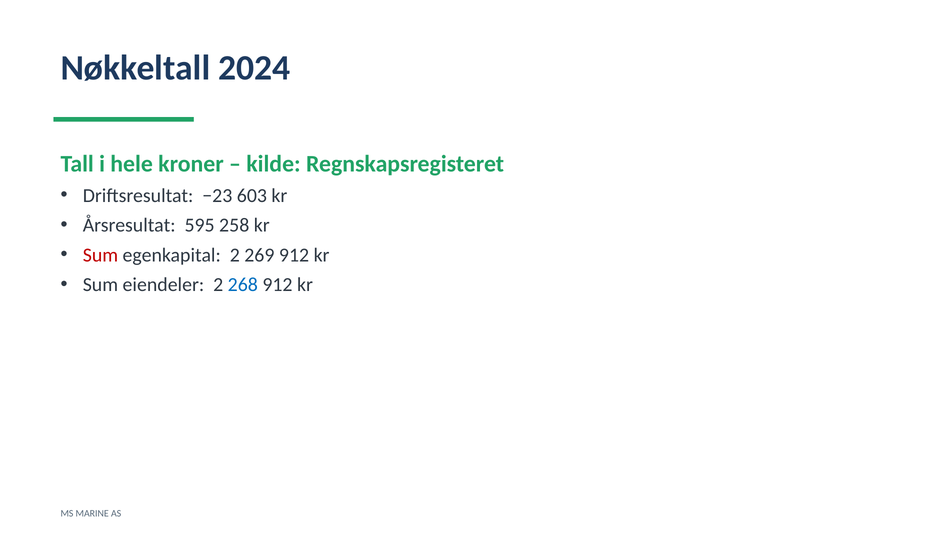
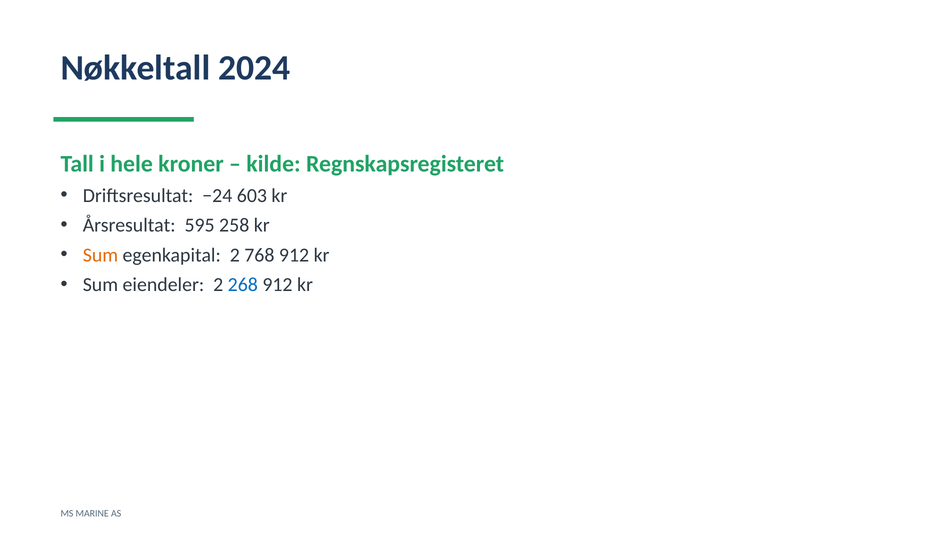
−23: −23 -> −24
Sum at (100, 255) colour: red -> orange
269: 269 -> 768
